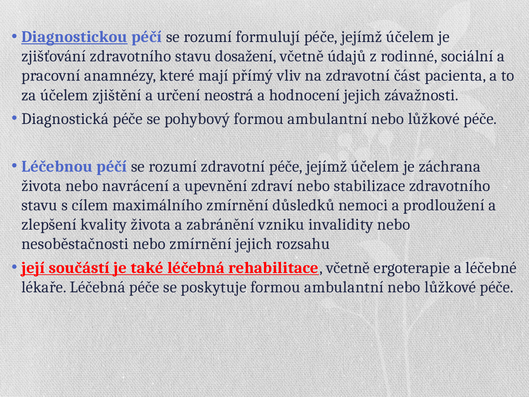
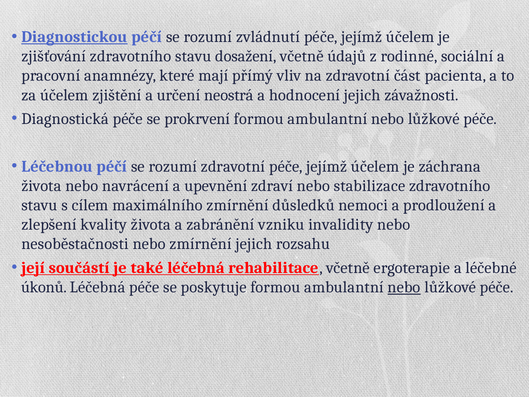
formulují: formulují -> zvládnutí
pohybový: pohybový -> prokrvení
lékaře: lékaře -> úkonů
nebo at (404, 287) underline: none -> present
